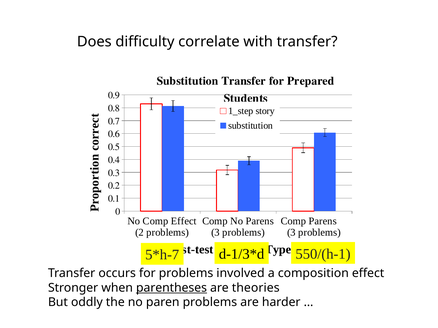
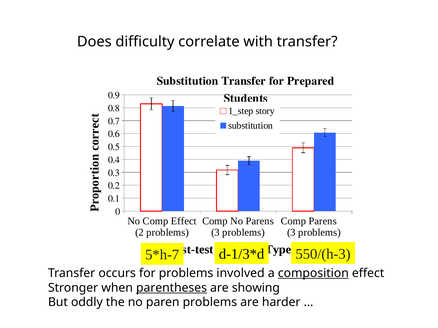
550/(h-1: 550/(h-1 -> 550/(h-3
composition underline: none -> present
theories: theories -> showing
